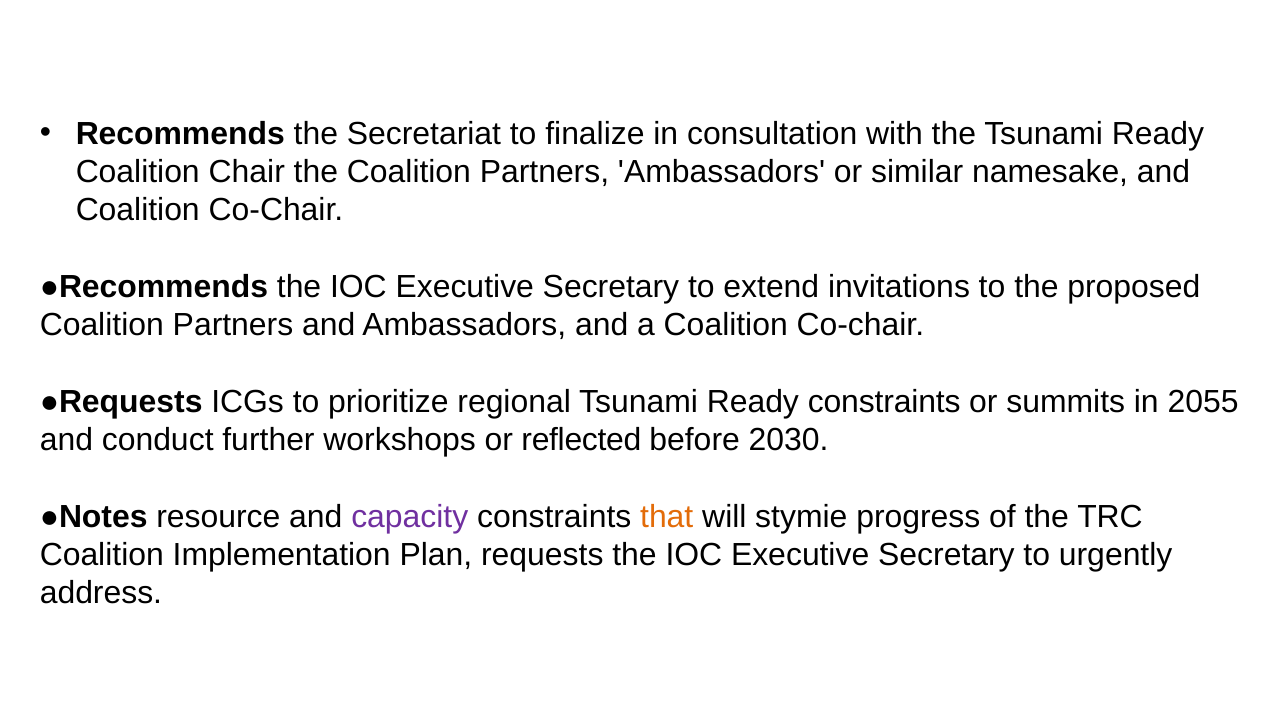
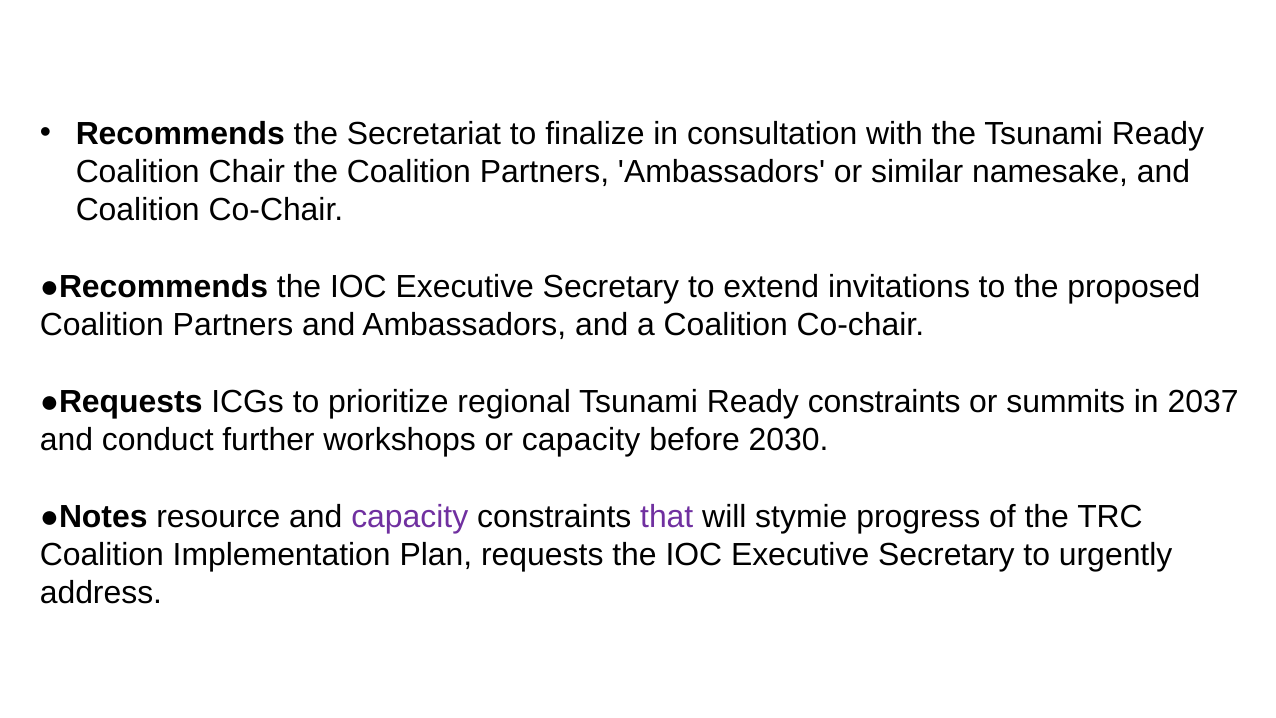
2055: 2055 -> 2037
or reflected: reflected -> capacity
that colour: orange -> purple
